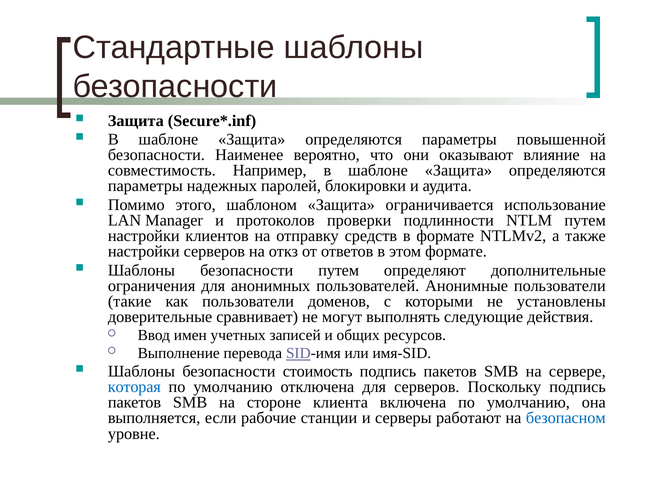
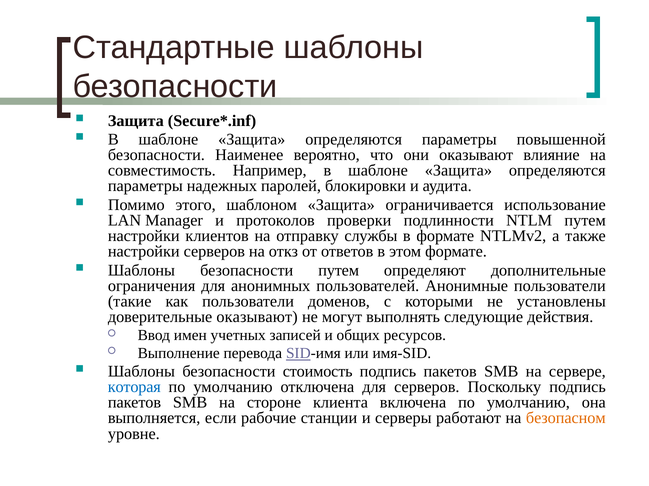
средств: средств -> службы
доверительные сравнивает: сравнивает -> оказывают
безопасном colour: blue -> orange
